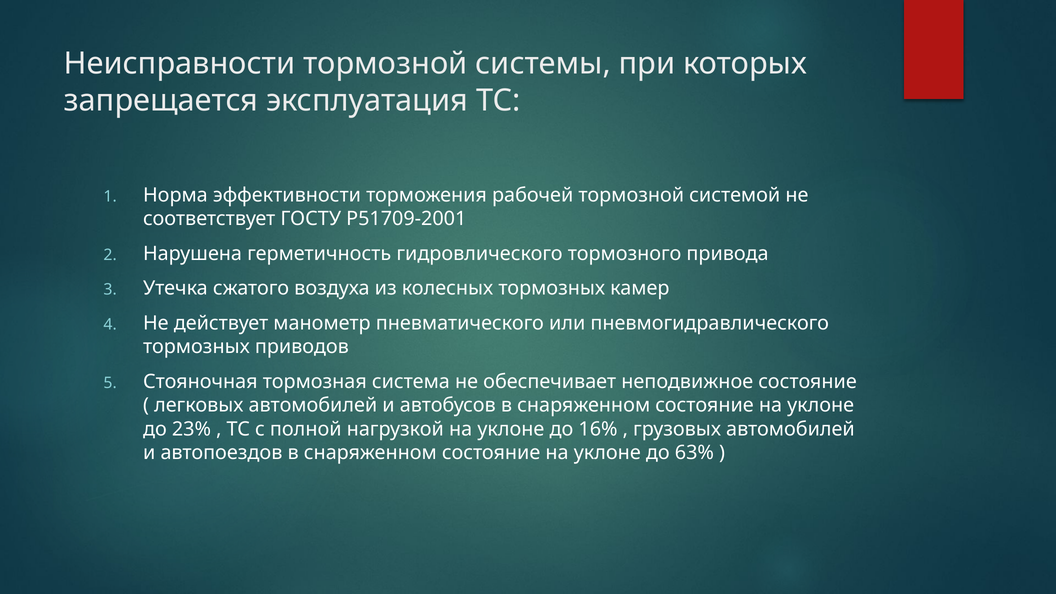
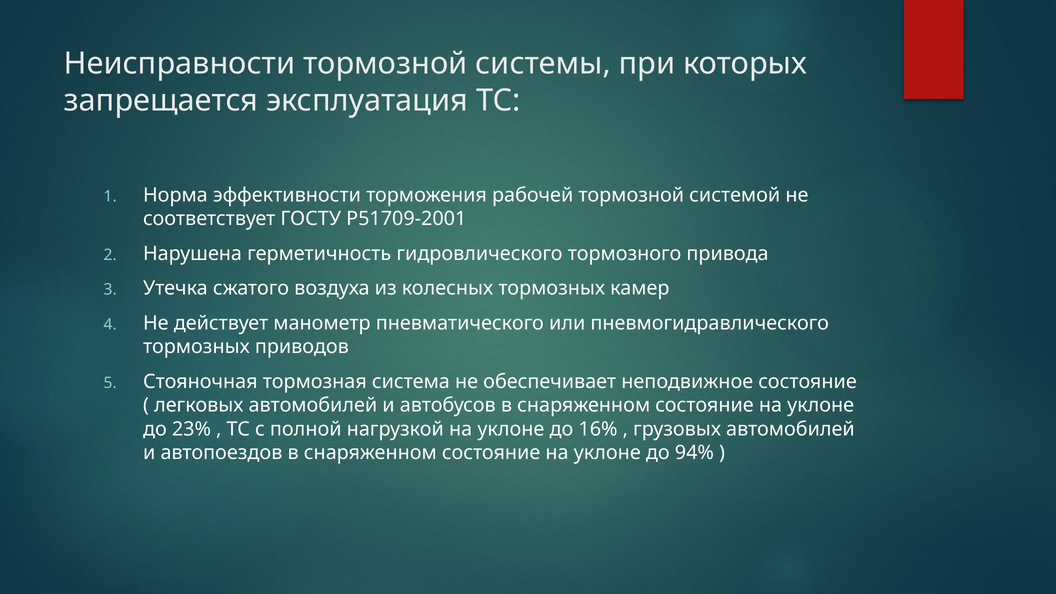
63%: 63% -> 94%
